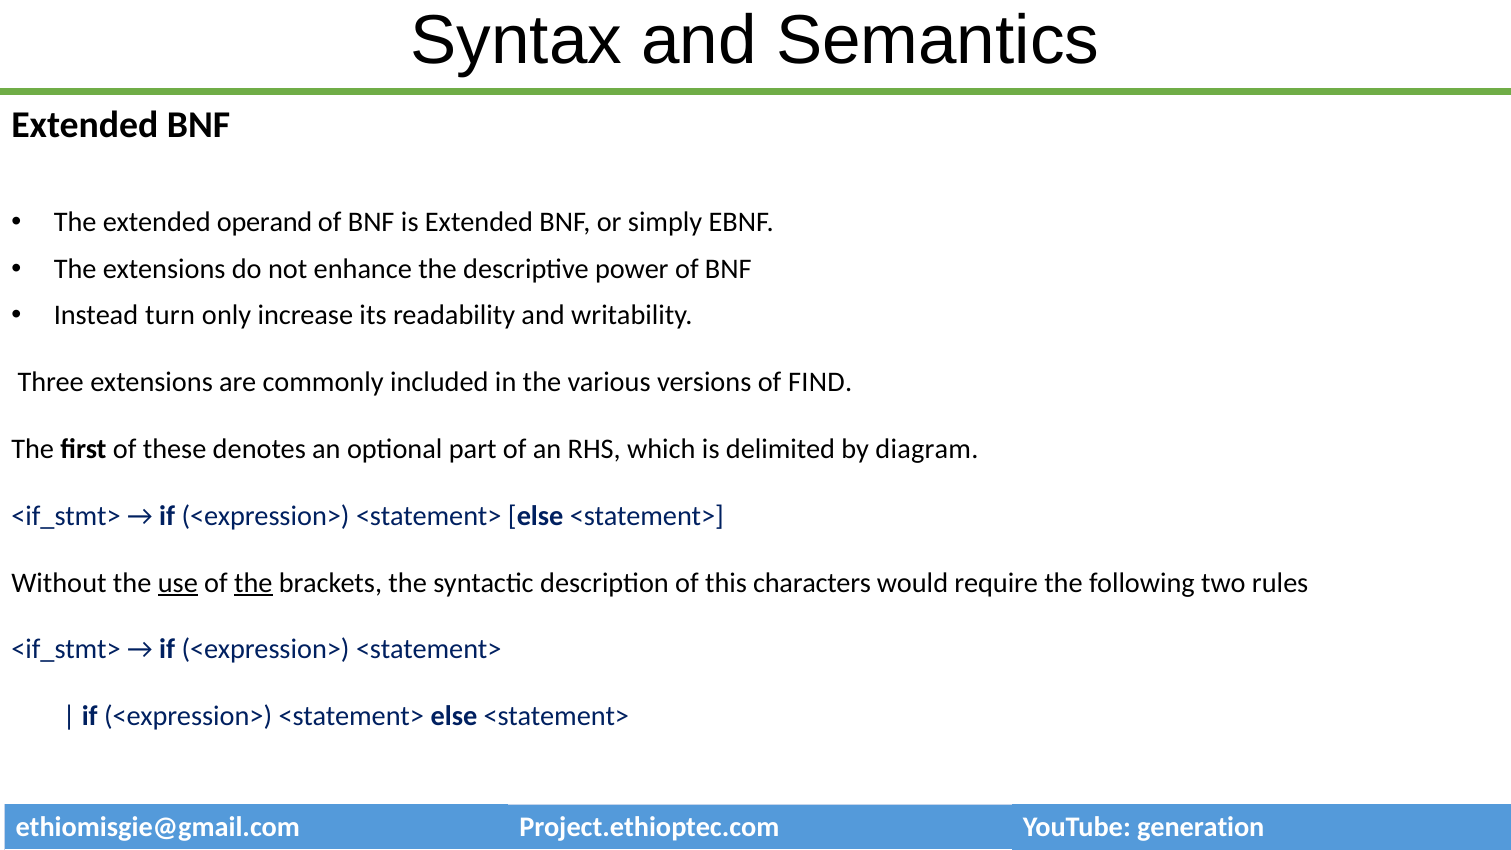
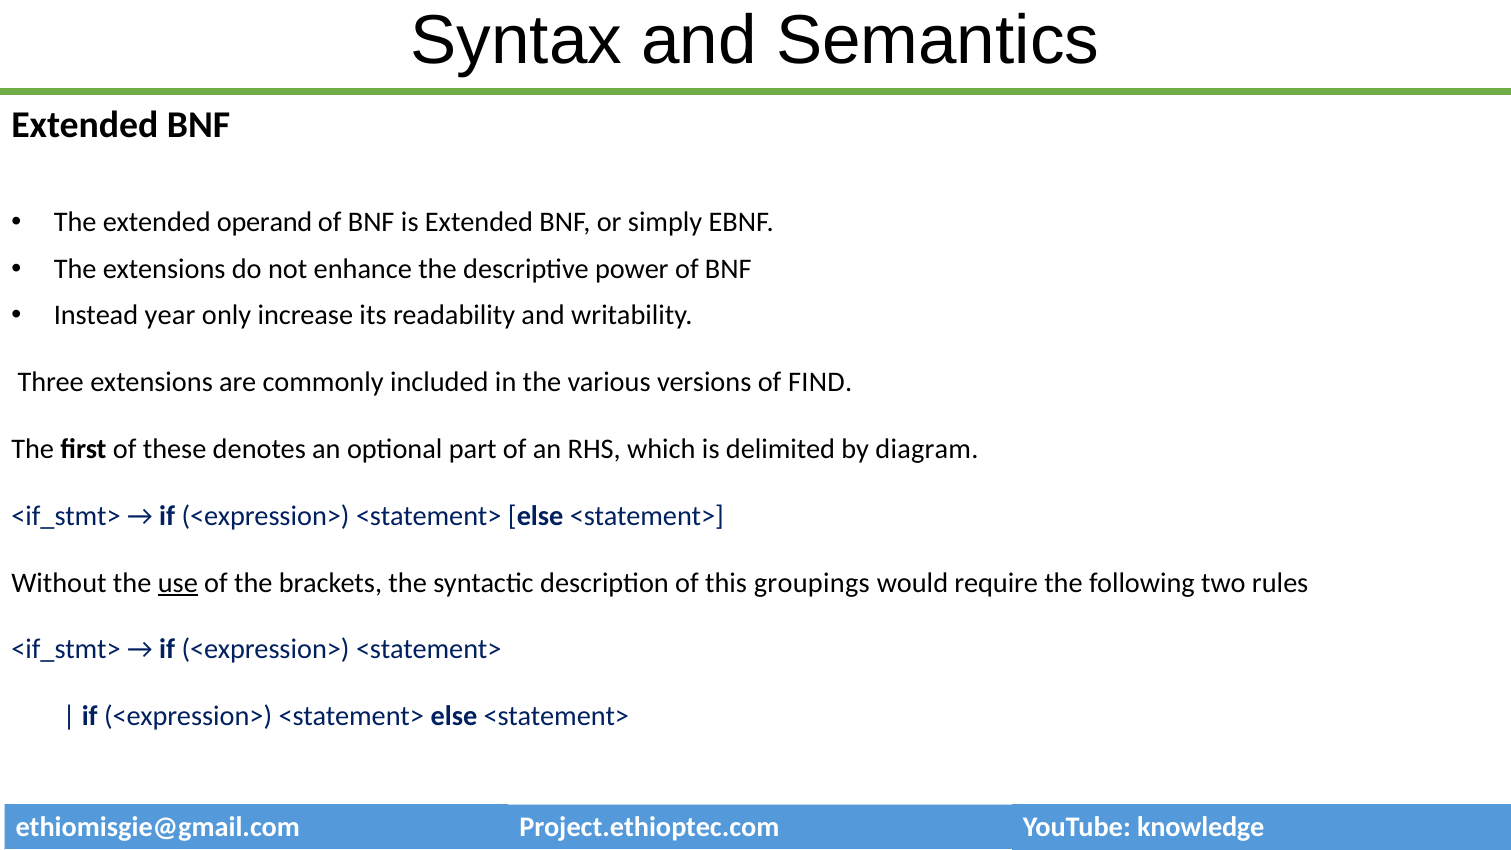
turn: turn -> year
the at (253, 583) underline: present -> none
characters: characters -> groupings
generation: generation -> knowledge
